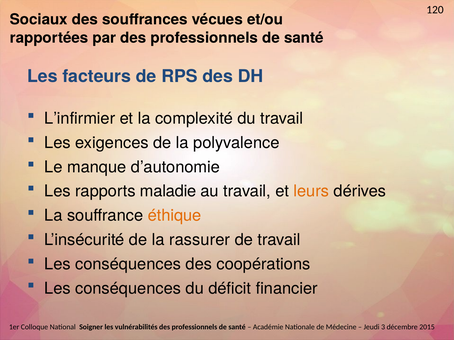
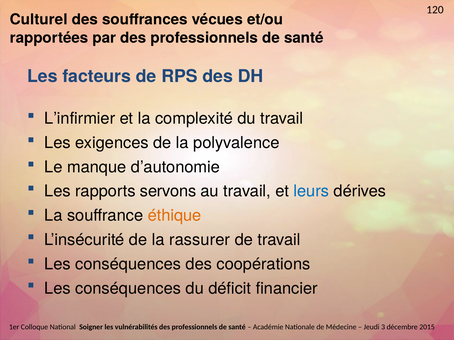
Sociaux: Sociaux -> Culturel
maladie: maladie -> servons
leurs colour: orange -> blue
